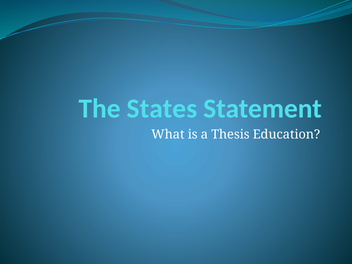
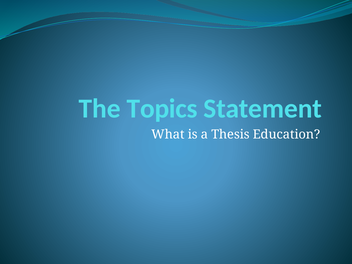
States: States -> Topics
